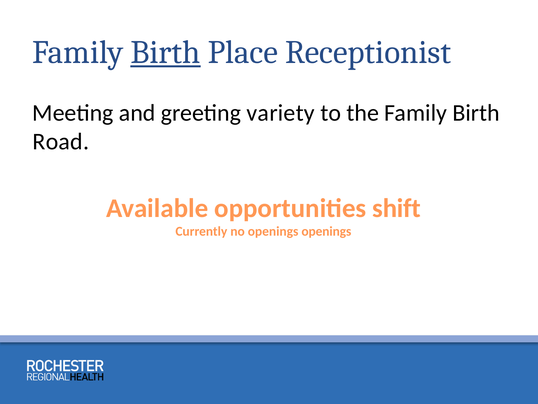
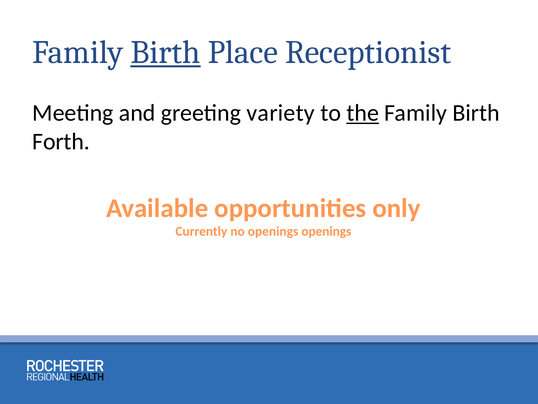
the underline: none -> present
Road: Road -> Forth
shift: shift -> only
